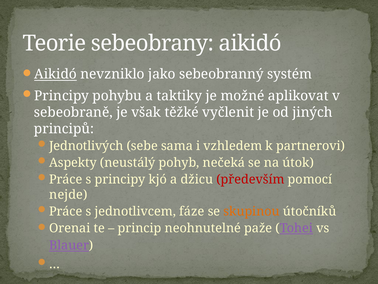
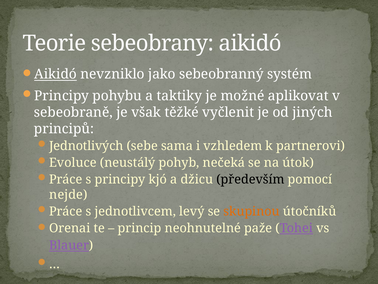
Aspekty: Aspekty -> Evoluce
především colour: red -> black
fáze: fáze -> levý
